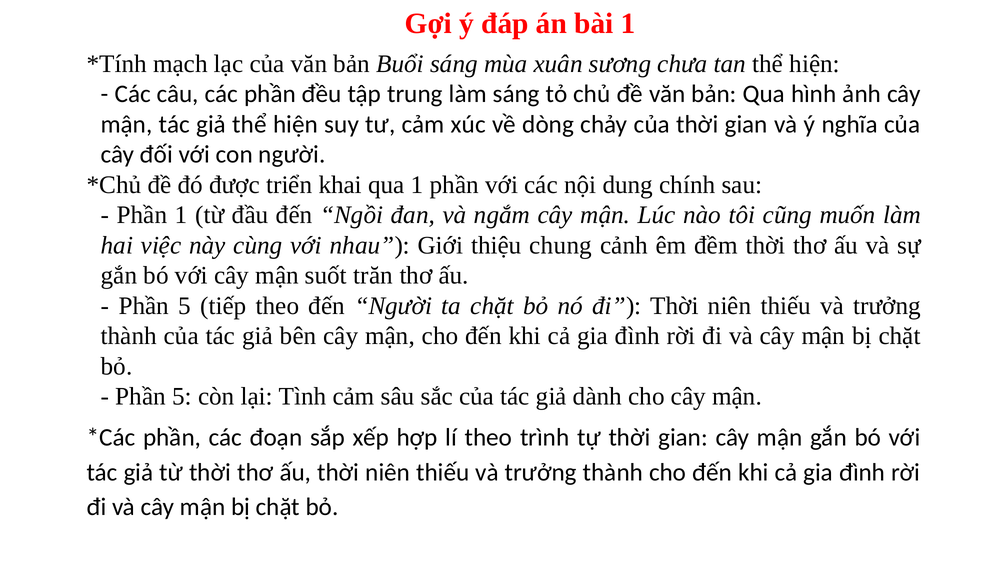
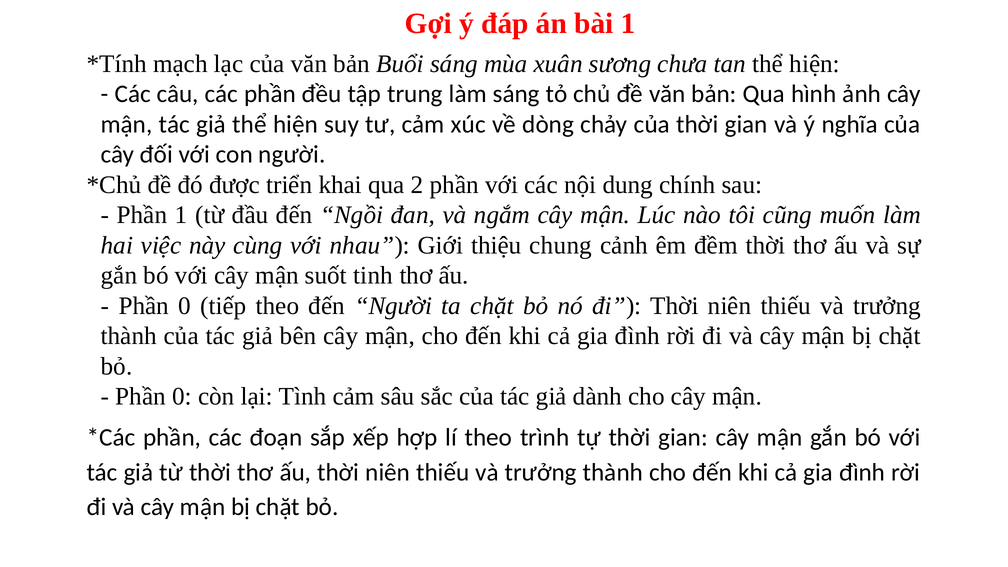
qua 1: 1 -> 2
trăn: trăn -> tinh
5 at (185, 306): 5 -> 0
5 at (182, 396): 5 -> 0
